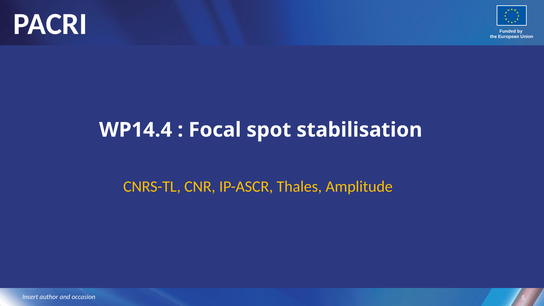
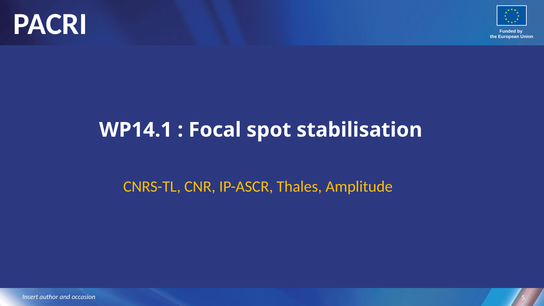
WP14.4: WP14.4 -> WP14.1
